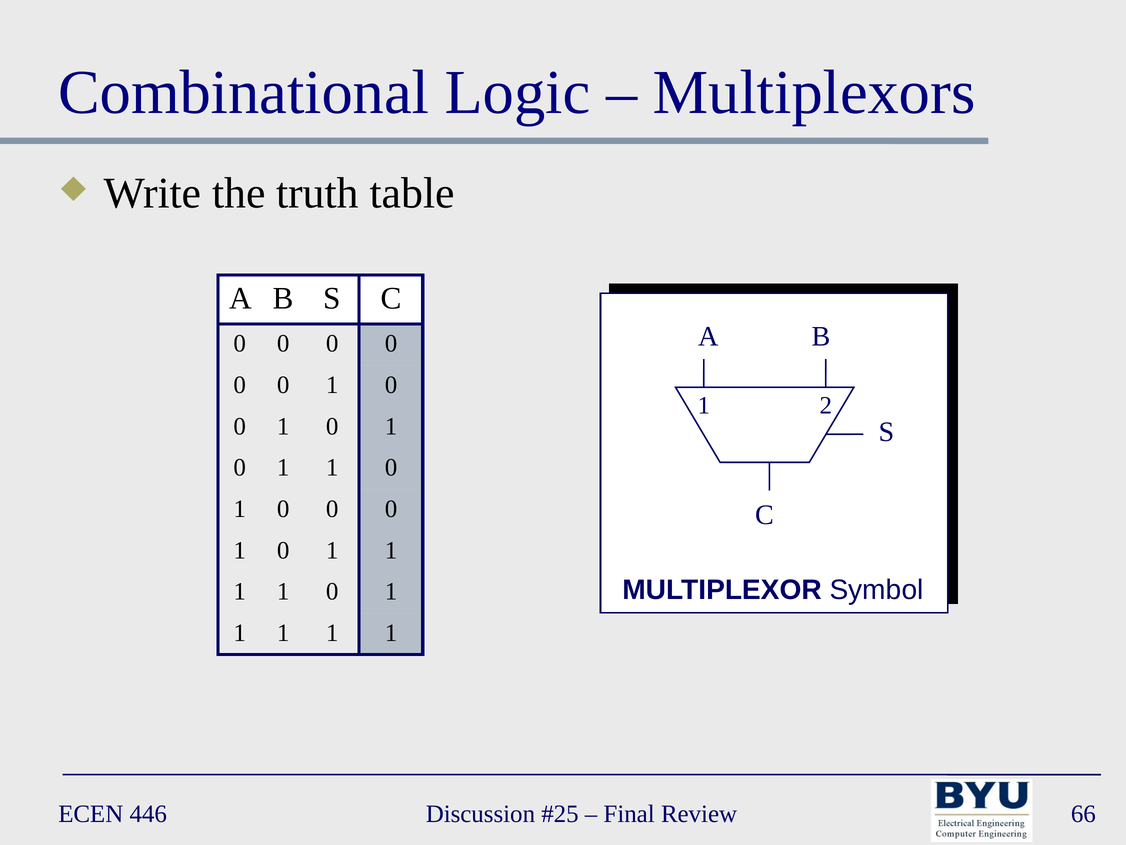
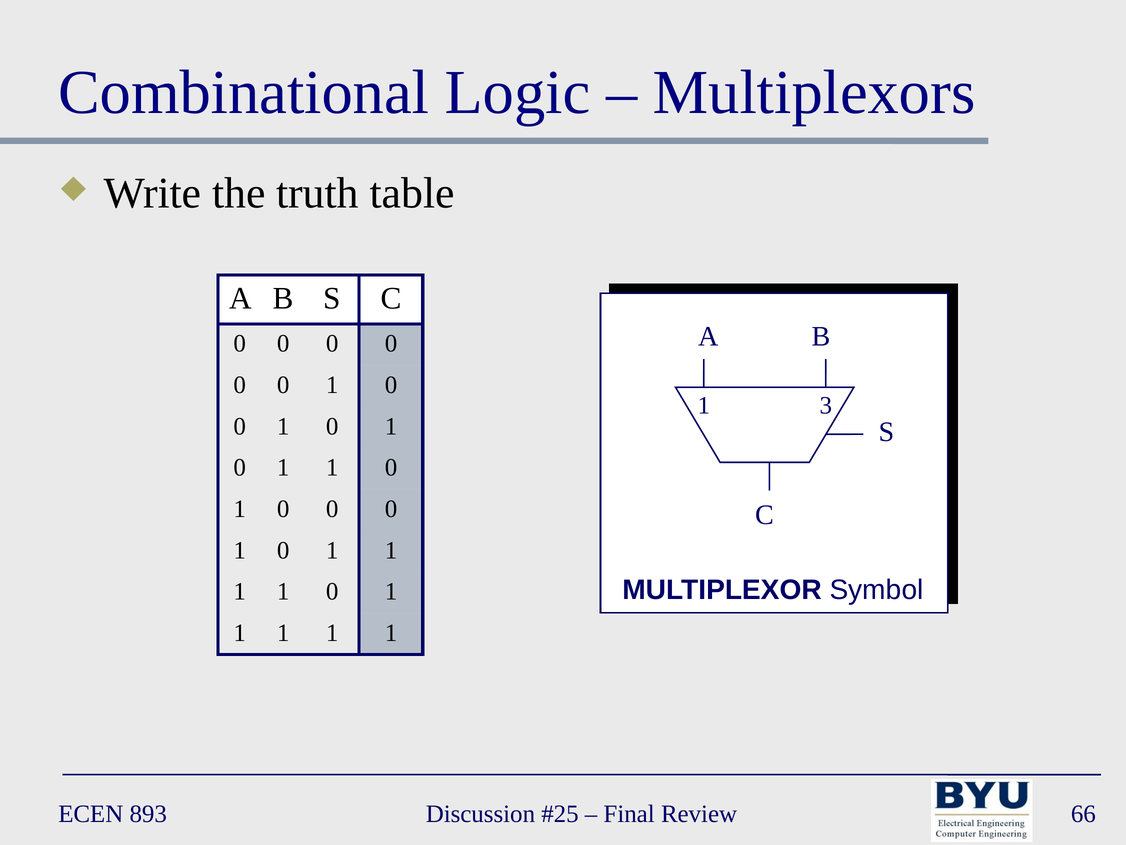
2: 2 -> 3
446: 446 -> 893
